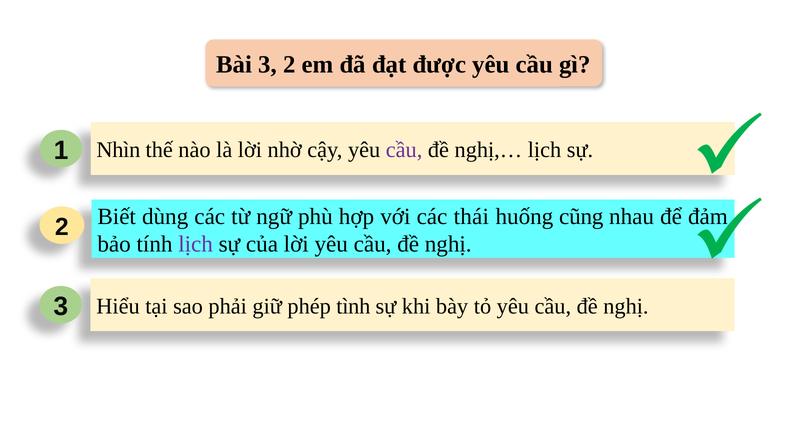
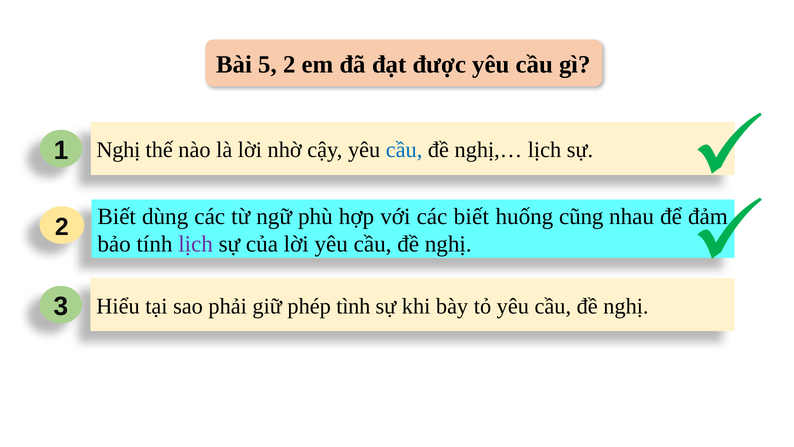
Bài 3: 3 -> 5
Nhìn at (118, 150): Nhìn -> Nghị
cầu at (404, 150) colour: purple -> blue
các thái: thái -> biết
